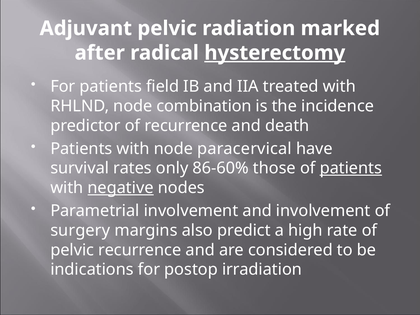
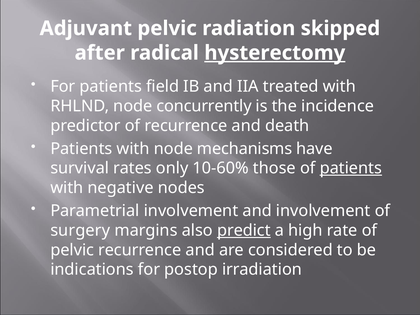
marked: marked -> skipped
combination: combination -> concurrently
paracervical: paracervical -> mechanisms
86-60%: 86-60% -> 10-60%
negative underline: present -> none
predict underline: none -> present
